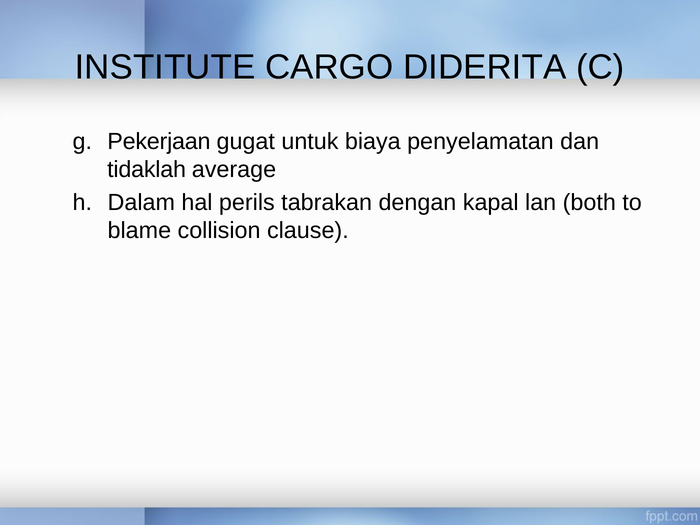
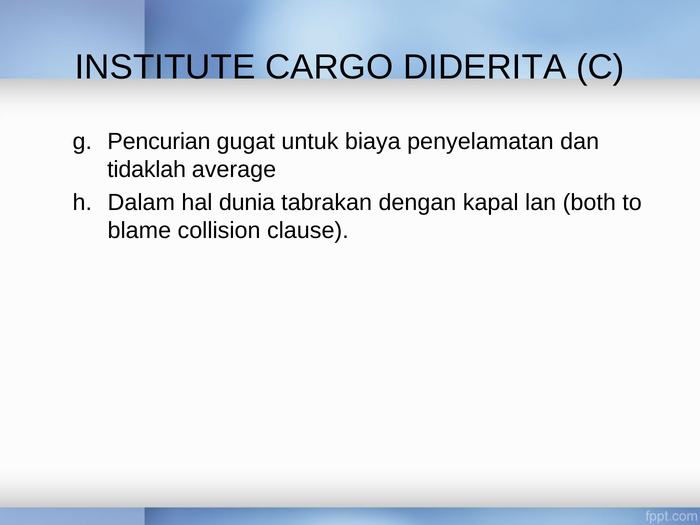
Pekerjaan: Pekerjaan -> Pencurian
perils: perils -> dunia
